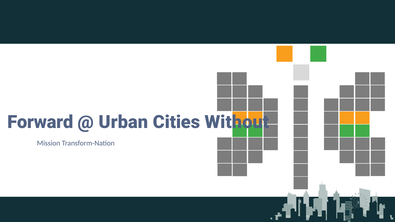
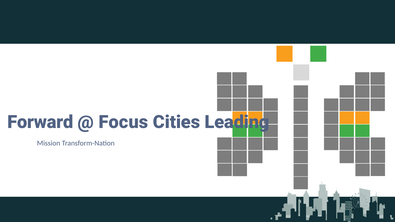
Urban: Urban -> Focus
Without: Without -> Leading
